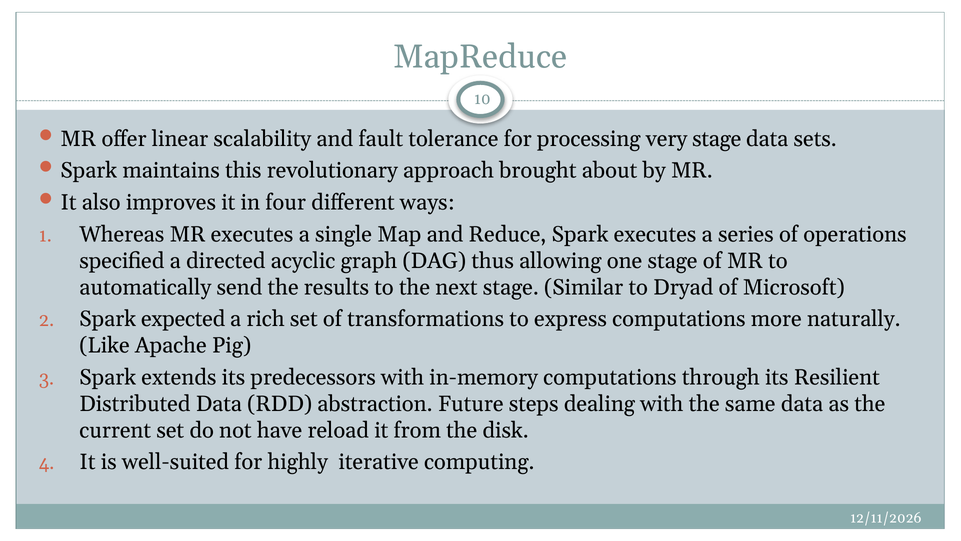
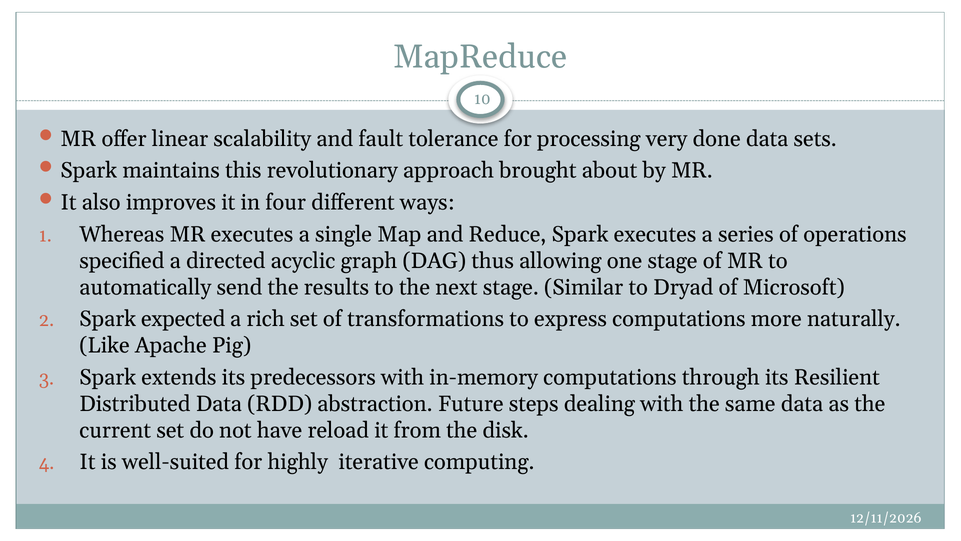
very stage: stage -> done
